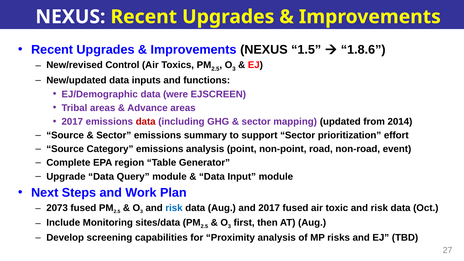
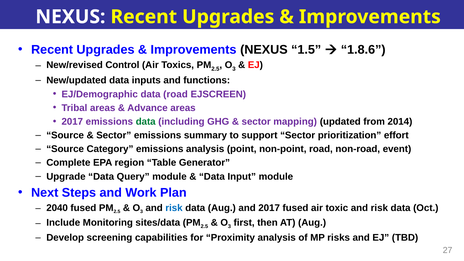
data were: were -> road
data at (146, 122) colour: red -> green
2073: 2073 -> 2040
